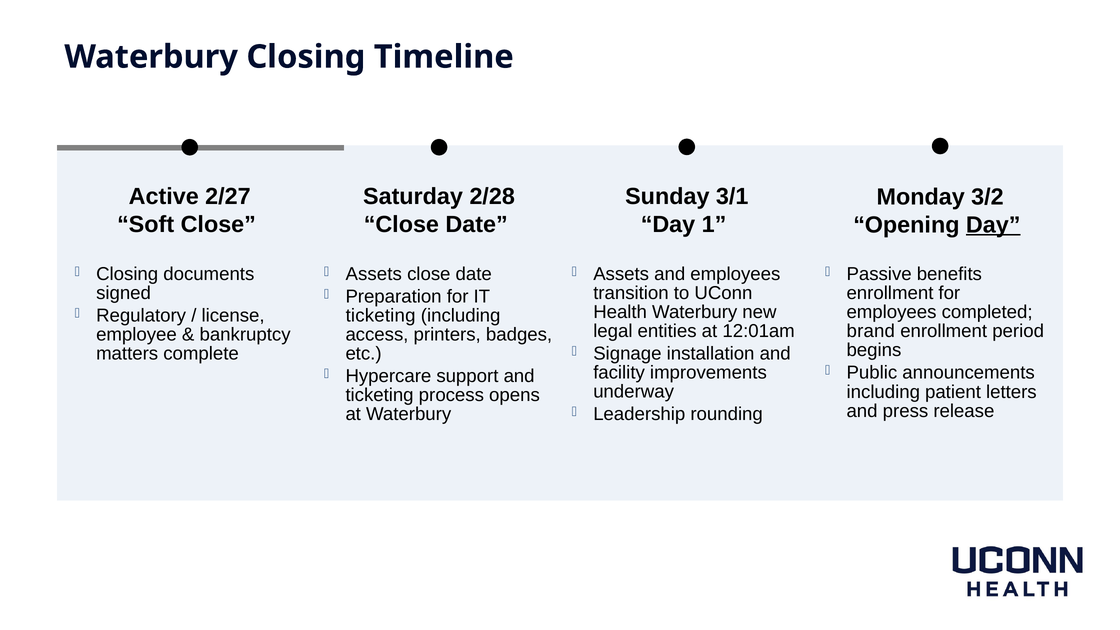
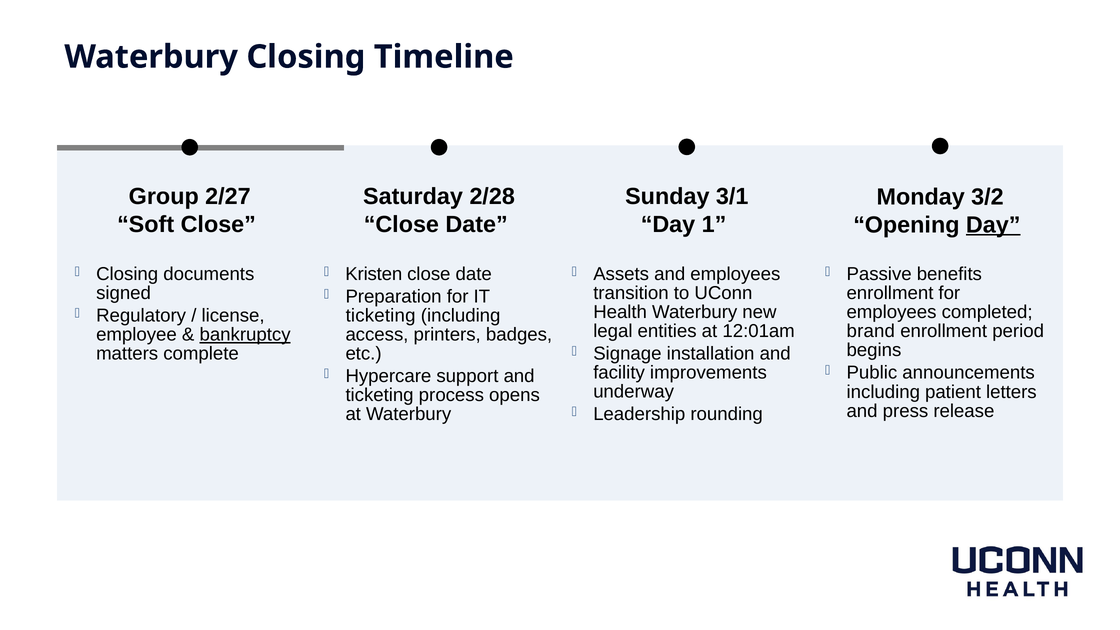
Active: Active -> Group
Assets at (374, 274): Assets -> Kristen
bankruptcy underline: none -> present
